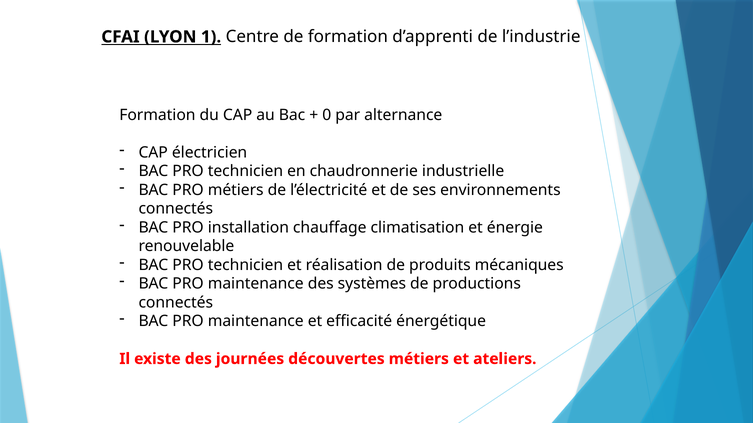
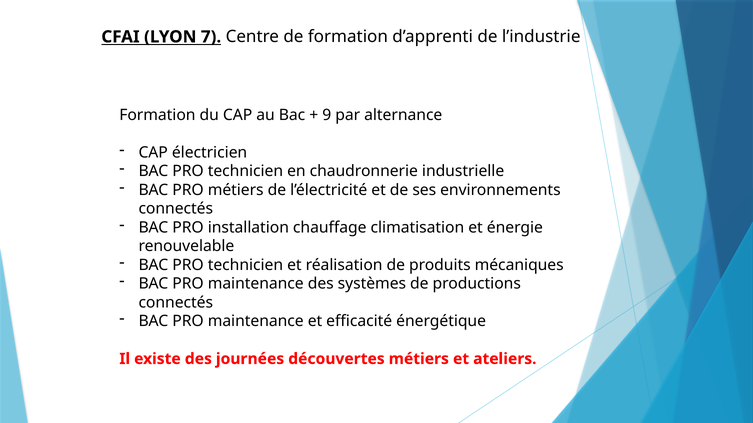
1: 1 -> 7
0: 0 -> 9
